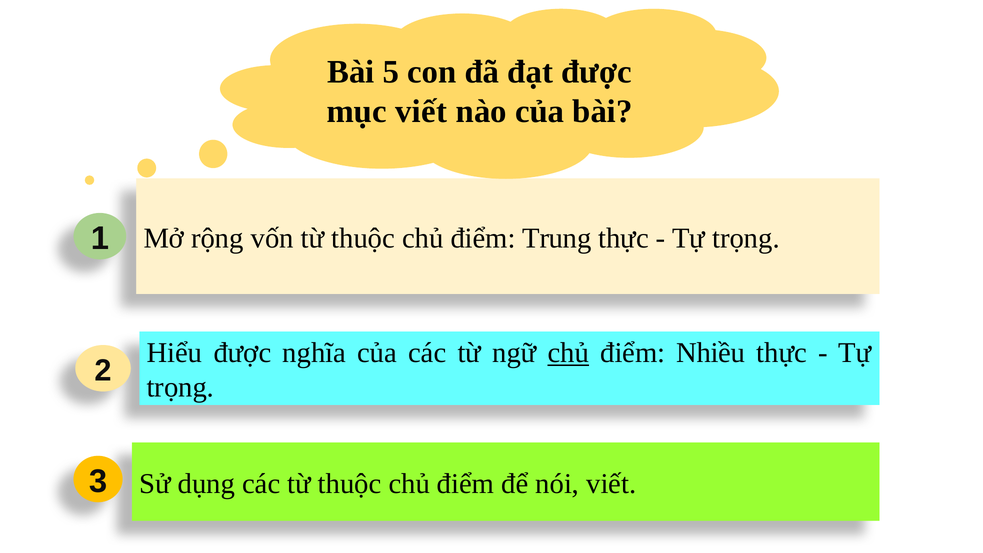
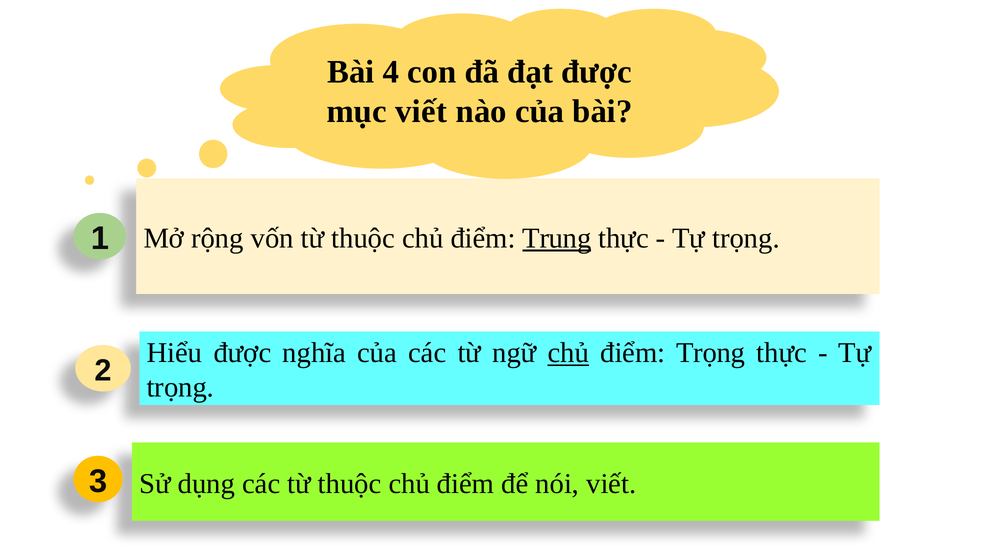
5: 5 -> 4
Trung underline: none -> present
điểm Nhiều: Nhiều -> Trọng
